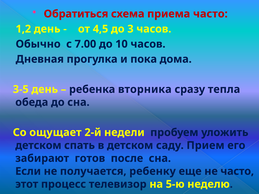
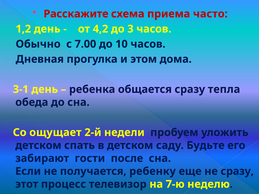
Обратиться: Обратиться -> Расскажите
4,5: 4,5 -> 4,2
пока: пока -> этом
3-5: 3-5 -> 3-1
вторника: вторника -> общается
Прием: Прием -> Будьте
готов: готов -> гости
не часто: часто -> сразу
5-ю: 5-ю -> 7-ю
